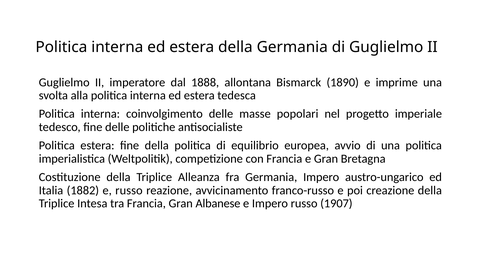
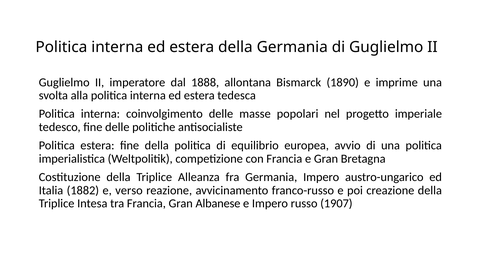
e russo: russo -> verso
